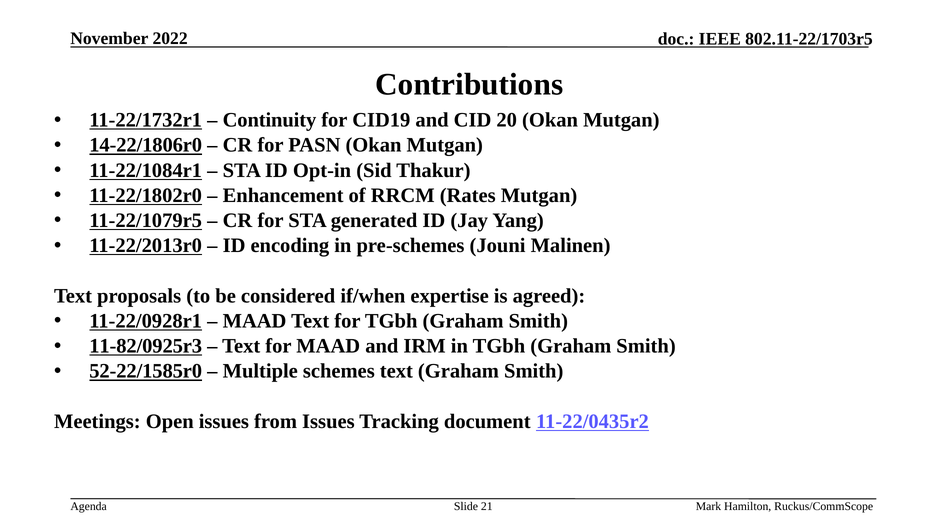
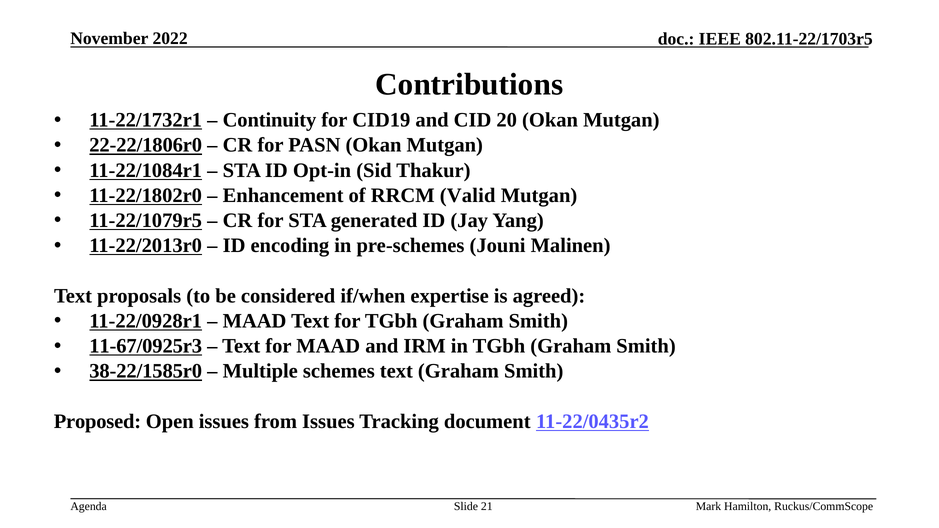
14-22/1806r0: 14-22/1806r0 -> 22-22/1806r0
Rates: Rates -> Valid
11-82/0925r3: 11-82/0925r3 -> 11-67/0925r3
52-22/1585r0: 52-22/1585r0 -> 38-22/1585r0
Meetings: Meetings -> Proposed
